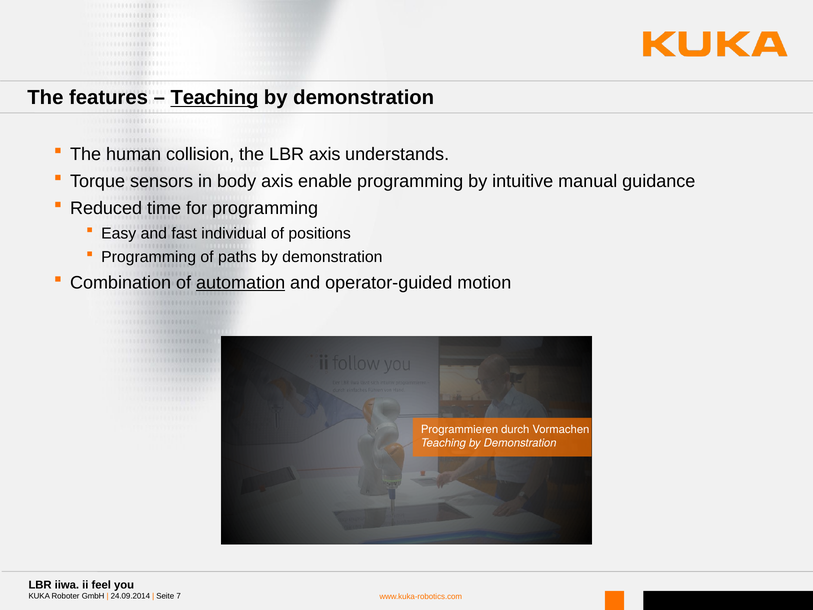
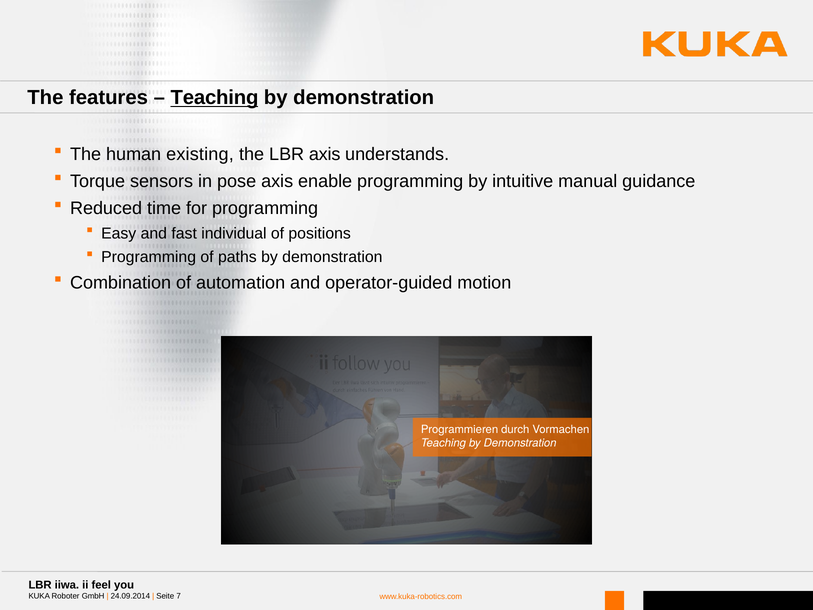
collision: collision -> existing
body: body -> pose
automation underline: present -> none
